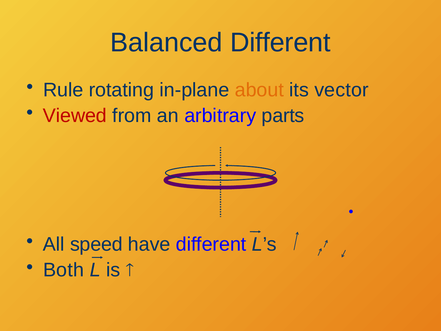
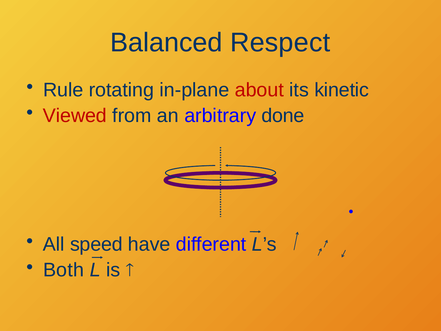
Balanced Different: Different -> Respect
about colour: orange -> red
vector: vector -> kinetic
parts: parts -> done
